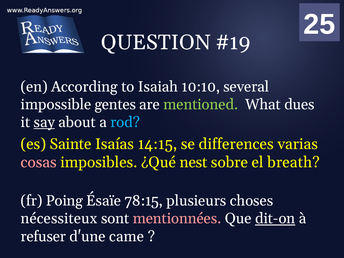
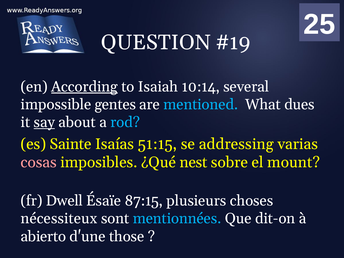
According underline: none -> present
10:10: 10:10 -> 10:14
mentioned colour: light green -> light blue
14:15: 14:15 -> 51:15
differences: differences -> addressing
breath: breath -> mount
Poing: Poing -> Dwell
78:15: 78:15 -> 87:15
mentionnées colour: pink -> light blue
dit-on underline: present -> none
refuser: refuser -> abierto
came: came -> those
